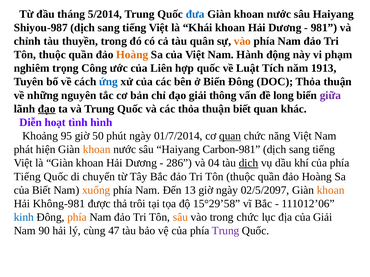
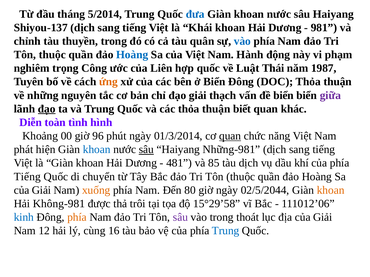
Shiyou-987: Shiyou-987 -> Shiyou-137
vào at (242, 41) colour: orange -> blue
Hoàng at (132, 55) colour: orange -> blue
Tích: Tích -> Thái
1913: 1913 -> 1987
ứng colour: blue -> orange
thông: thông -> thạch
đề long: long -> biển
hoạt: hoạt -> toàn
95: 95 -> 00
50: 50 -> 96
01/7/2014: 01/7/2014 -> 01/3/2014
khoan at (97, 150) colour: orange -> blue
sâu at (146, 150) underline: none -> present
Carbon-981: Carbon-981 -> Những-981
286: 286 -> 481
04: 04 -> 85
dịch at (249, 163) underline: present -> none
Biết at (41, 190): Biết -> Giải
13: 13 -> 80
02/5/2097: 02/5/2097 -> 02/5/2044
sâu at (180, 218) colour: orange -> purple
trong chức: chức -> thoát
90: 90 -> 12
47: 47 -> 16
Trung at (226, 231) colour: purple -> blue
